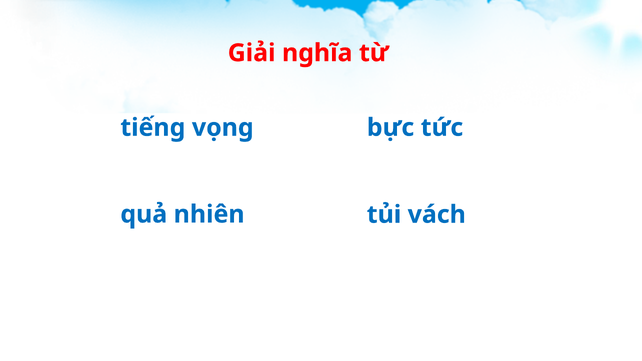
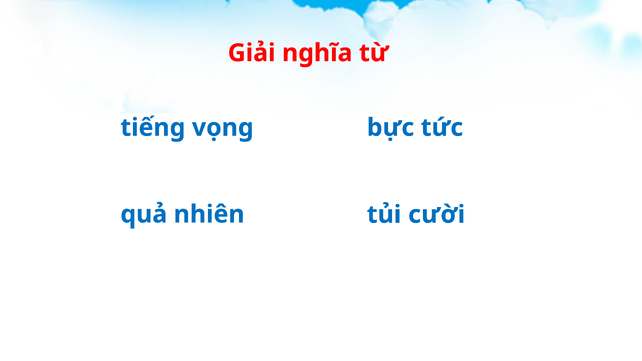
vách: vách -> cười
